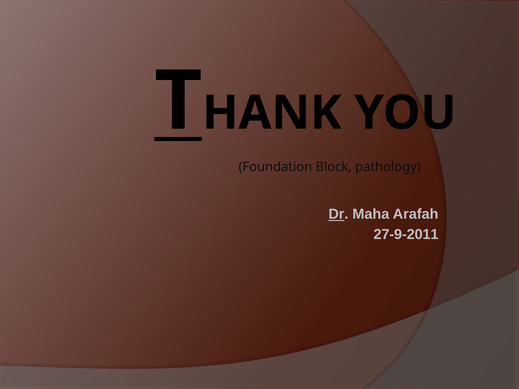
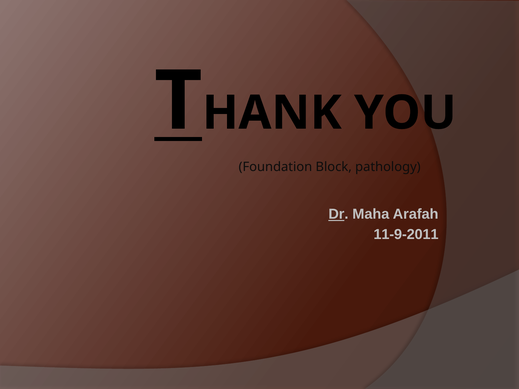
27-9-2011: 27-9-2011 -> 11-9-2011
